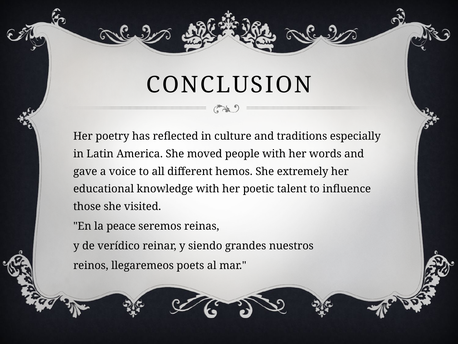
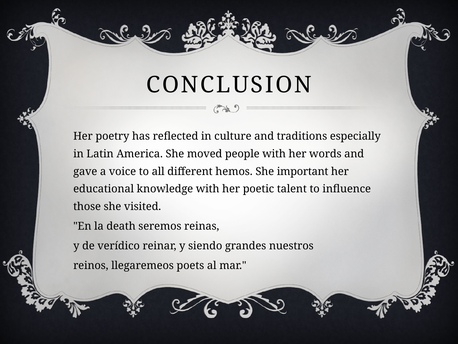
extremely: extremely -> important
peace: peace -> death
